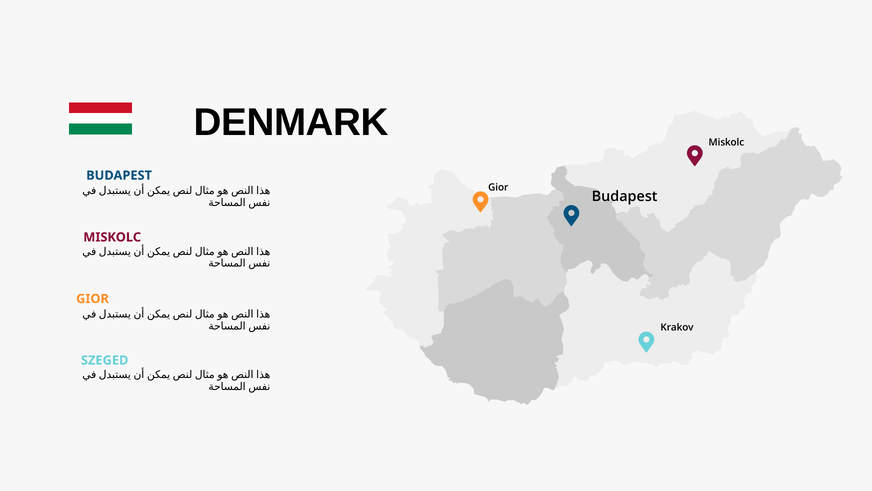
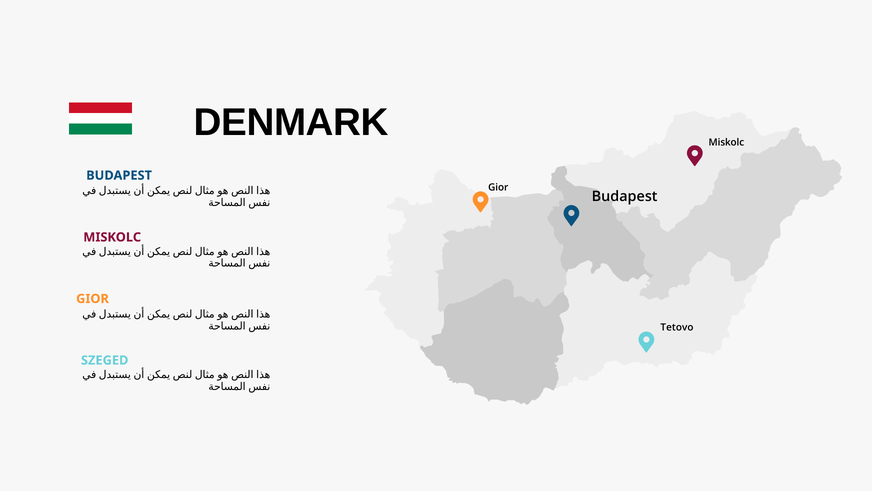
Krakov: Krakov -> Tetovo
